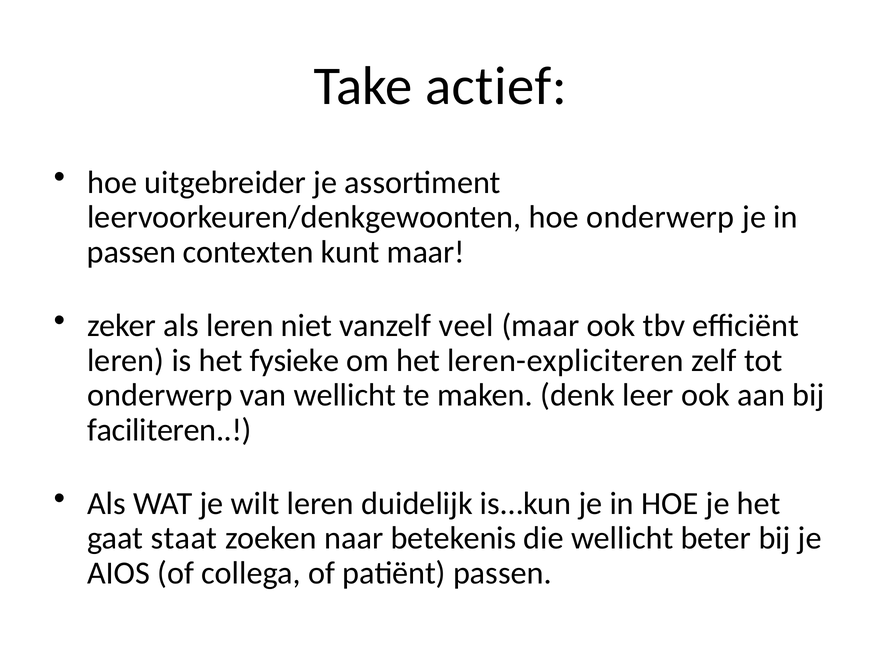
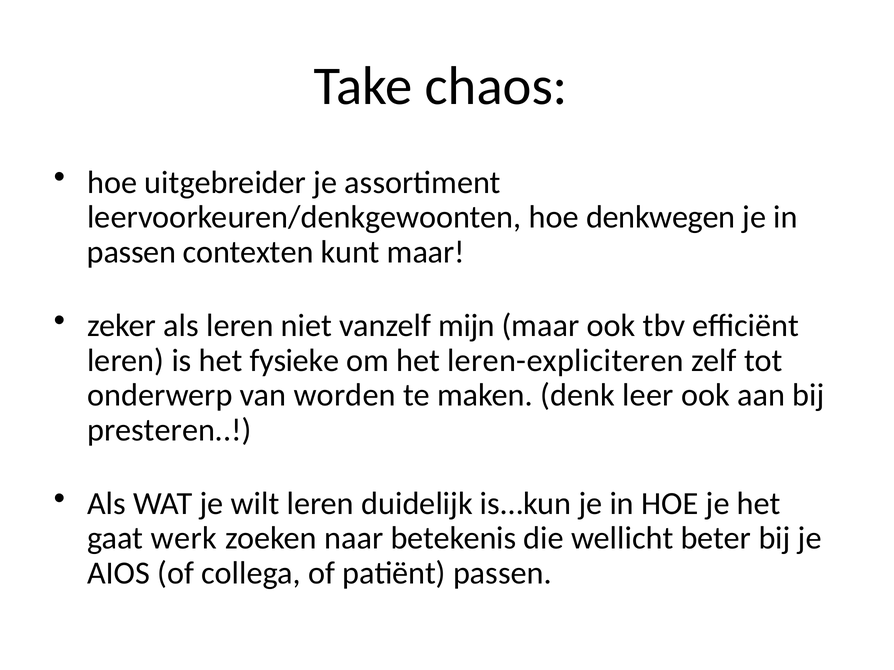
actief: actief -> chaos
hoe onderwerp: onderwerp -> denkwegen
veel: veel -> mijn
van wellicht: wellicht -> worden
faciliteren: faciliteren -> presteren
staat: staat -> werk
